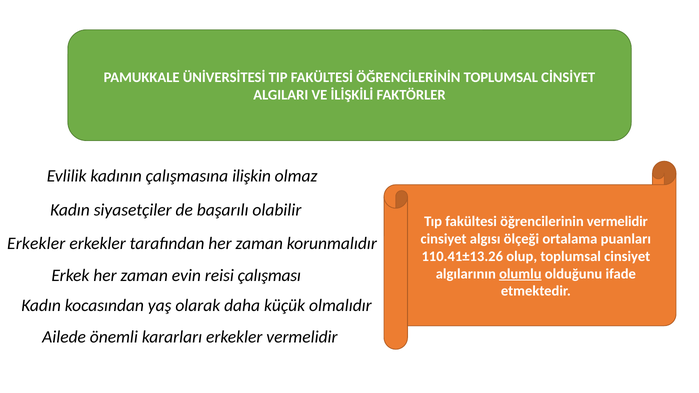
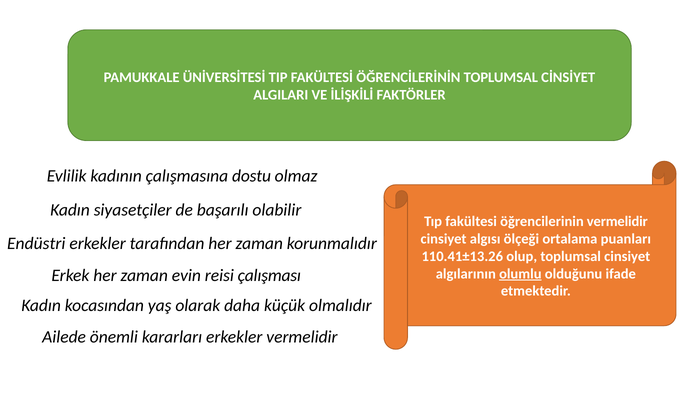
ilişkin: ilişkin -> dostu
Erkekler at (36, 244): Erkekler -> Endüstri
